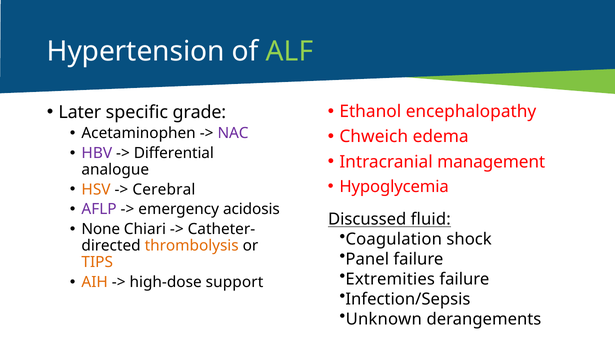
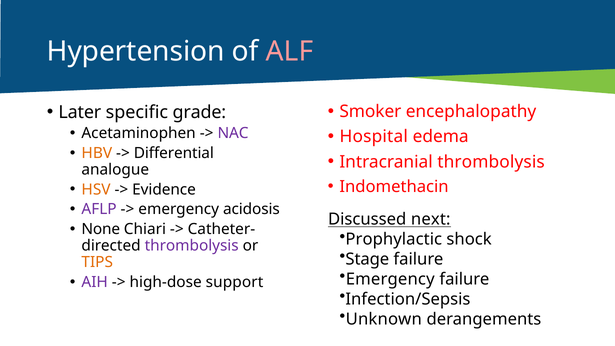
ALF colour: light green -> pink
Ethanol: Ethanol -> Smoker
Chweich: Chweich -> Hospital
HBV colour: purple -> orange
Intracranial management: management -> thrombolysis
Hypoglycemia: Hypoglycemia -> Indomethacin
Cerebral: Cerebral -> Evidence
fluid: fluid -> next
Coagulation: Coagulation -> Prophylactic
thrombolysis at (192, 246) colour: orange -> purple
Panel: Panel -> Stage
Extremities at (390, 279): Extremities -> Emergency
AIH colour: orange -> purple
